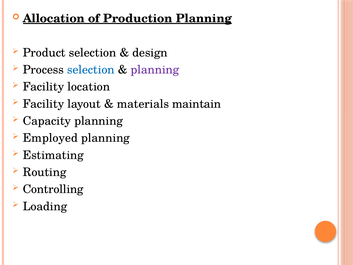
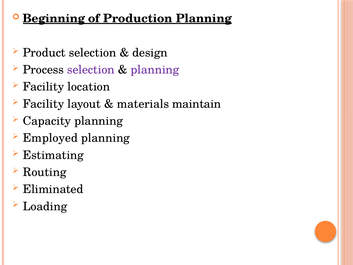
Allocation: Allocation -> Beginning
selection at (91, 70) colour: blue -> purple
Controlling: Controlling -> Eliminated
